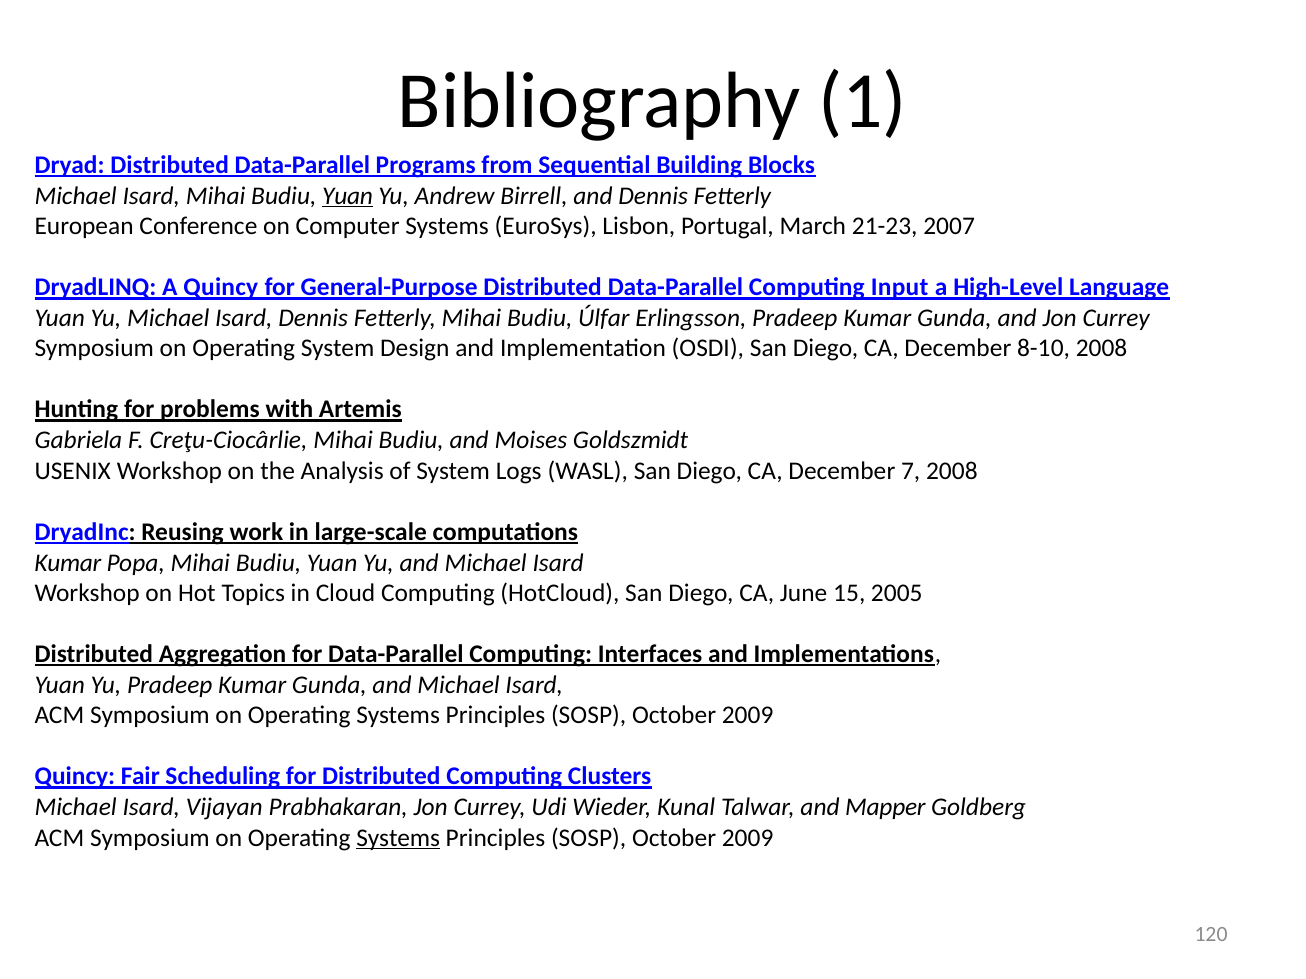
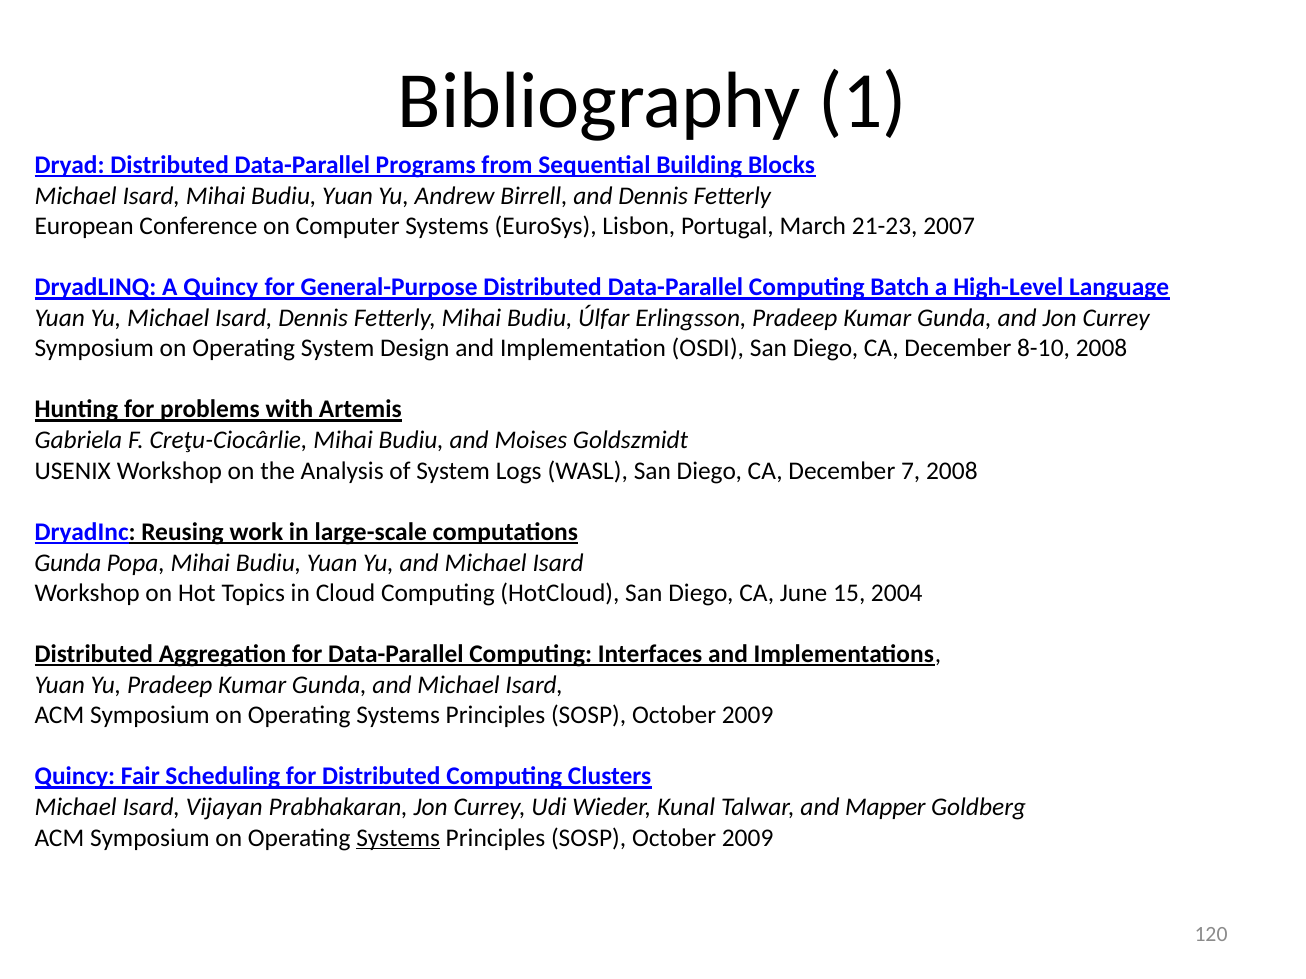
Yuan at (348, 196) underline: present -> none
Input: Input -> Batch
Kumar at (68, 563): Kumar -> Gunda
2005: 2005 -> 2004
